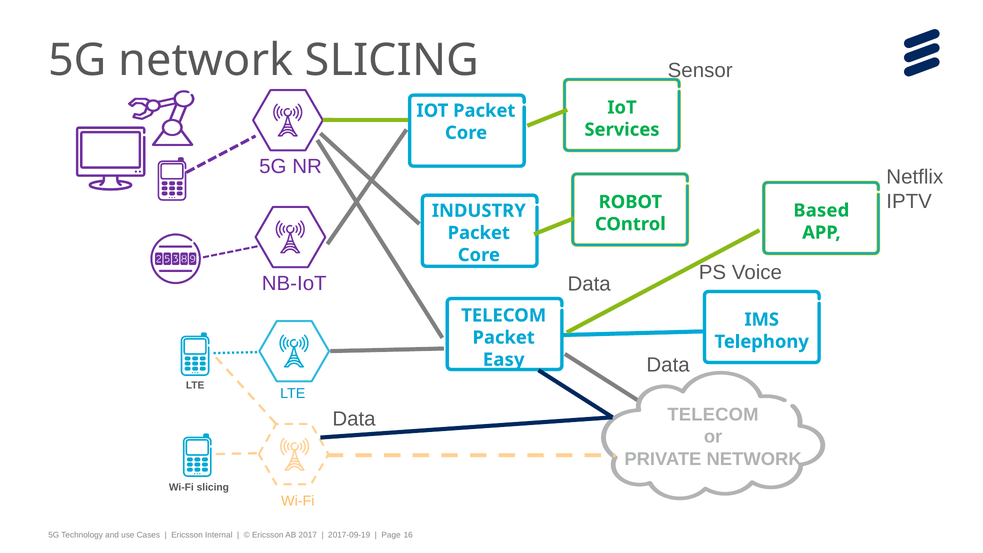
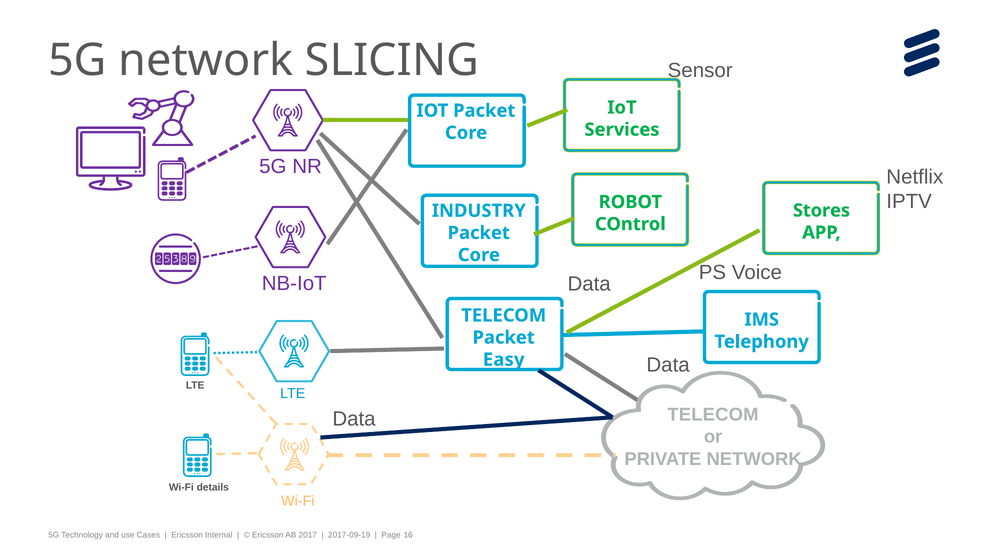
Based: Based -> Stores
Wi-Fi slicing: slicing -> details
